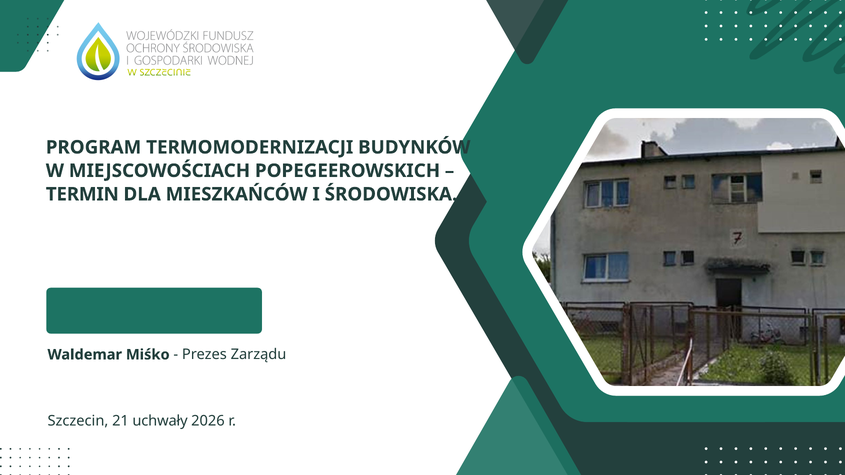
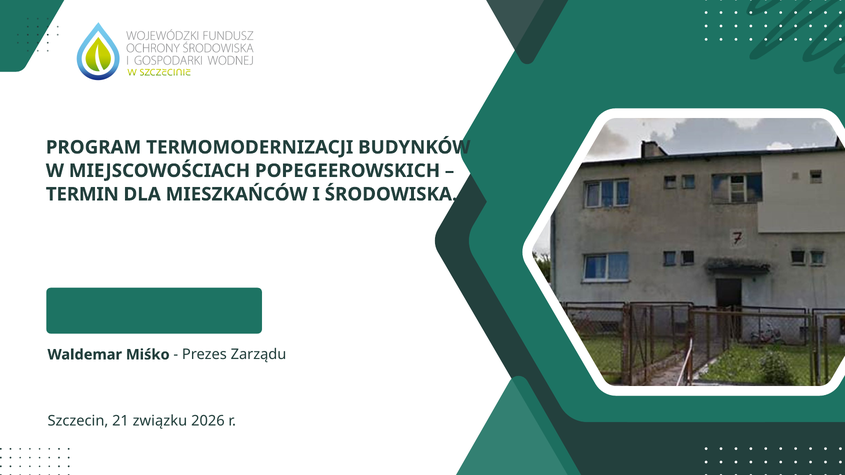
uchwały: uchwały -> związku
